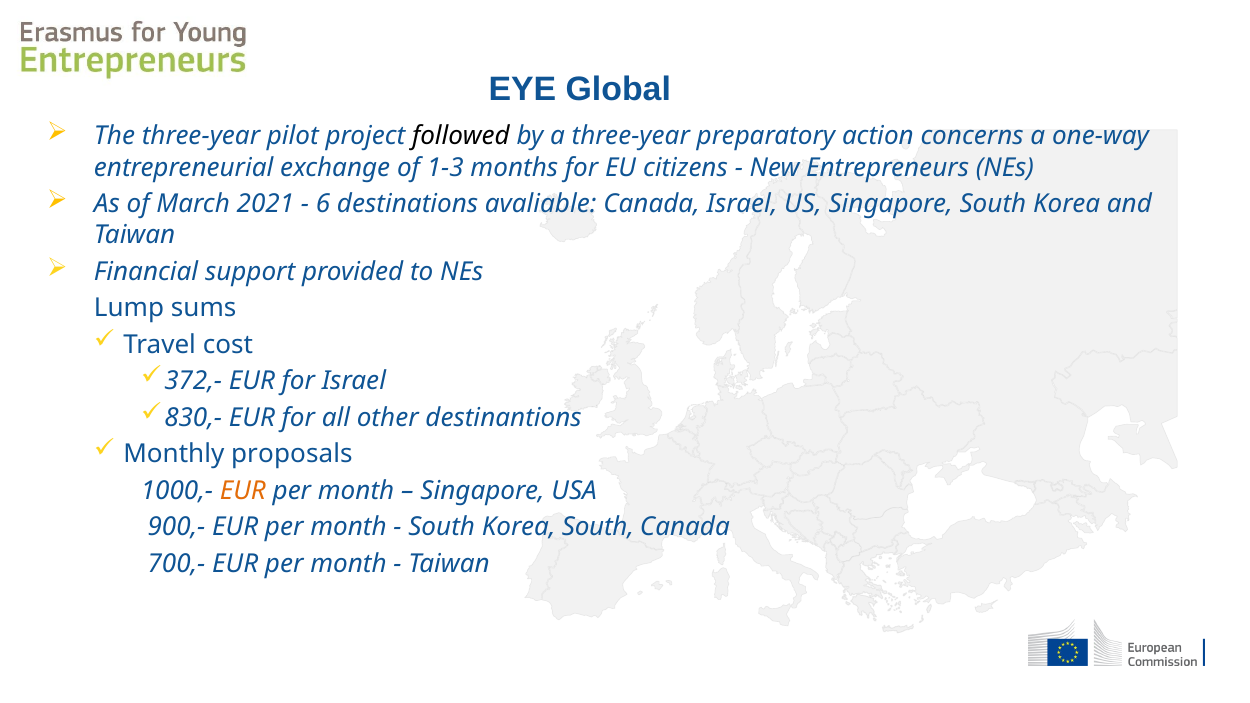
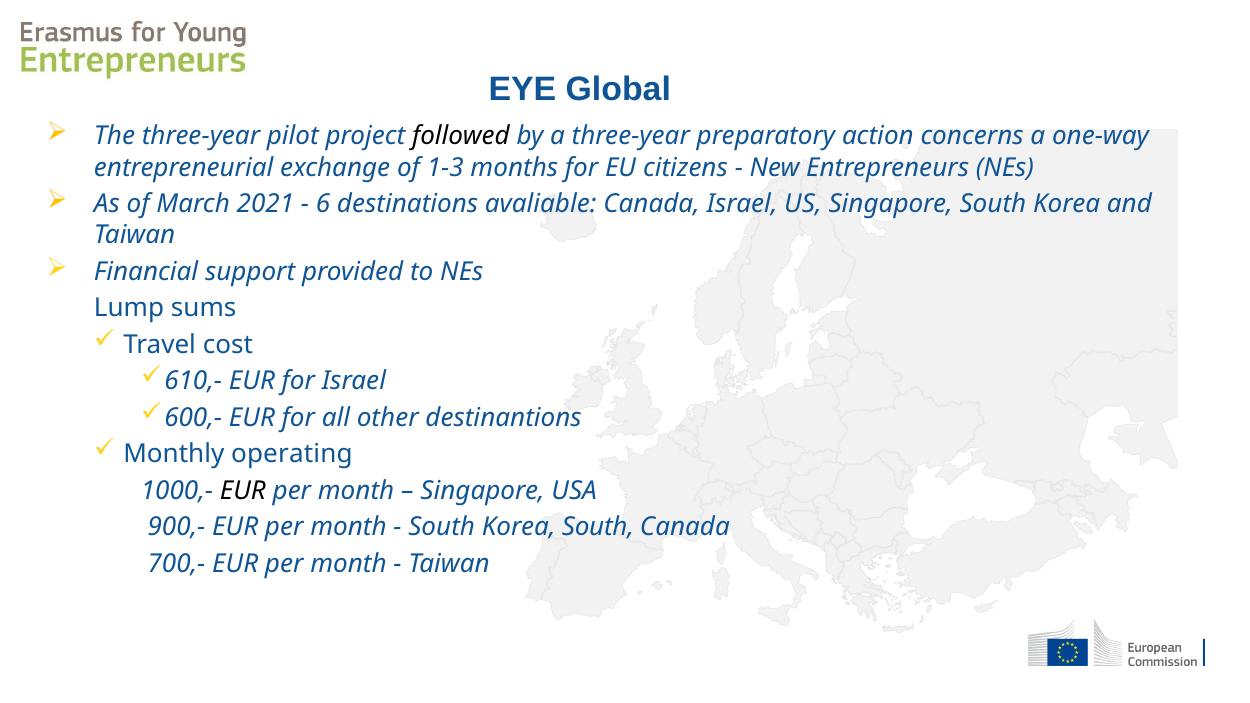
372,-: 372,- -> 610,-
830,-: 830,- -> 600,-
proposals: proposals -> operating
EUR at (243, 491) colour: orange -> black
